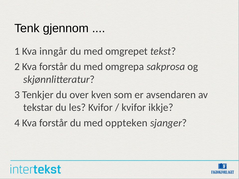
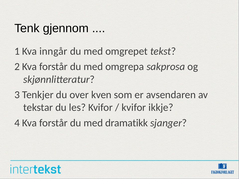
oppteken: oppteken -> dramatikk
